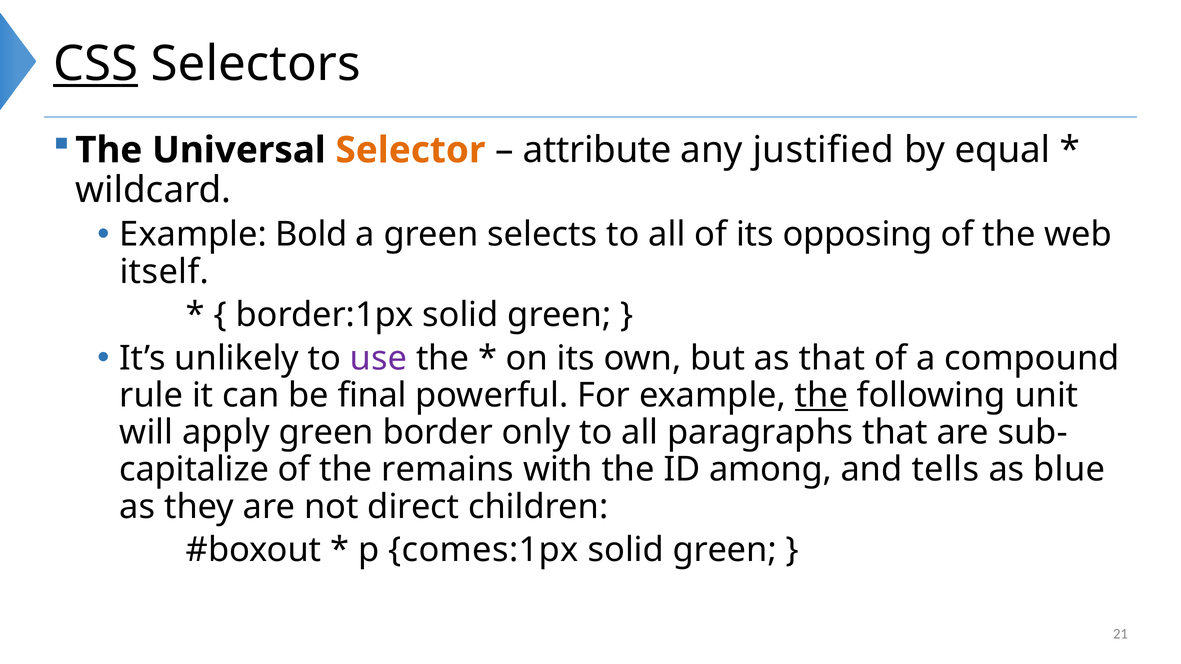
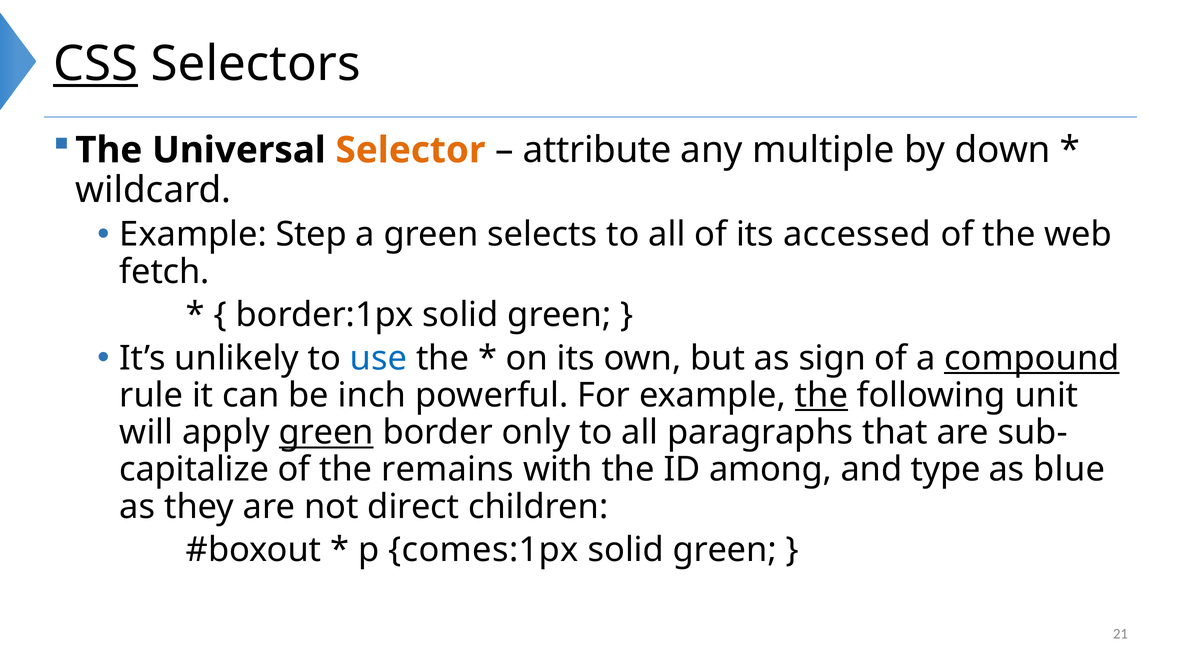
justified: justified -> multiple
equal: equal -> down
Bold: Bold -> Step
opposing: opposing -> accessed
itself: itself -> fetch
use colour: purple -> blue
as that: that -> sign
compound underline: none -> present
final: final -> inch
green at (326, 433) underline: none -> present
tells: tells -> type
